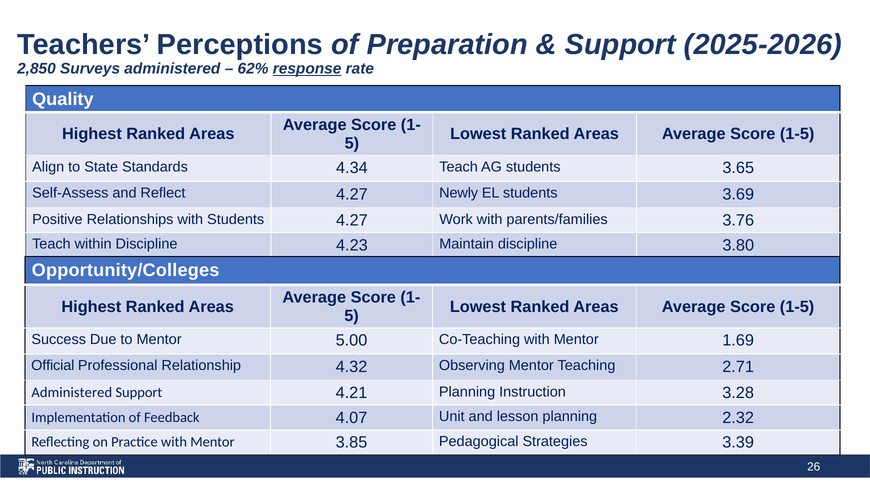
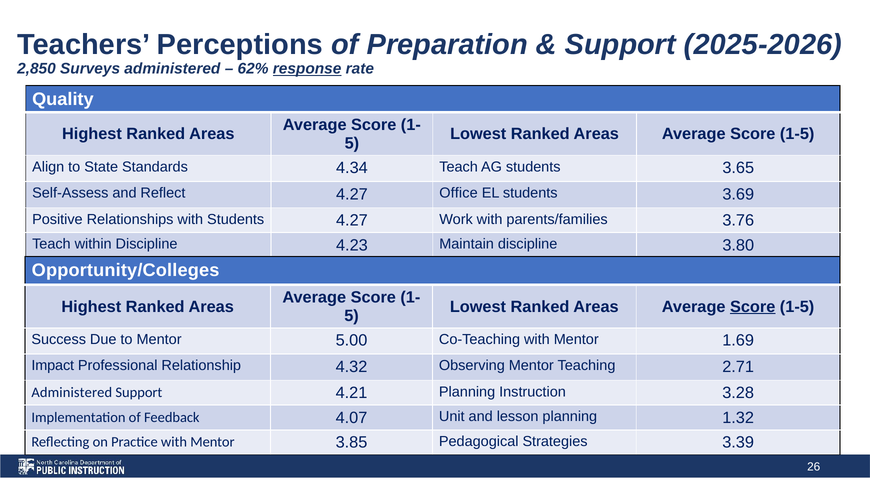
Newly: Newly -> Office
Score at (753, 307) underline: none -> present
Official: Official -> Impact
2.32: 2.32 -> 1.32
